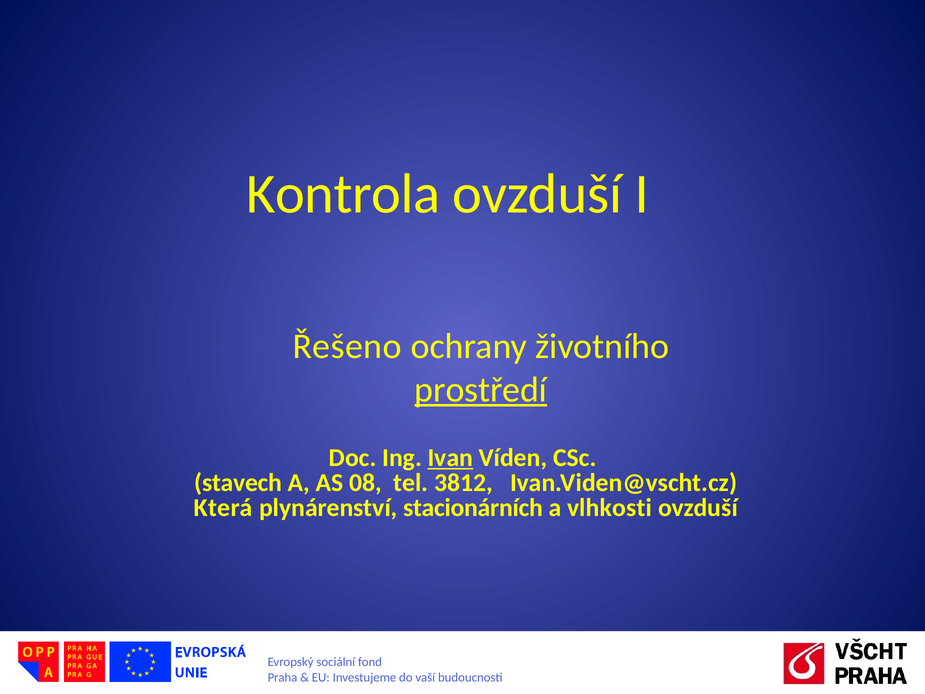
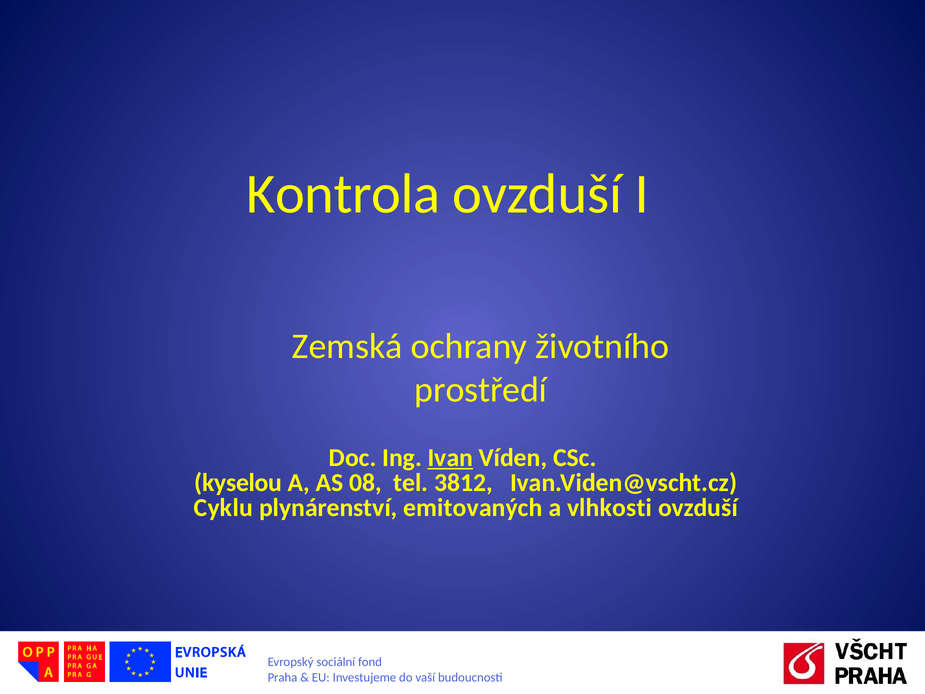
Řešeno: Řešeno -> Zemská
prostředí underline: present -> none
stavech: stavech -> kyselou
Která: Která -> Cyklu
stacionárních: stacionárních -> emitovaných
